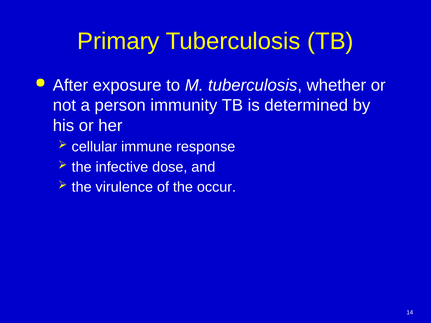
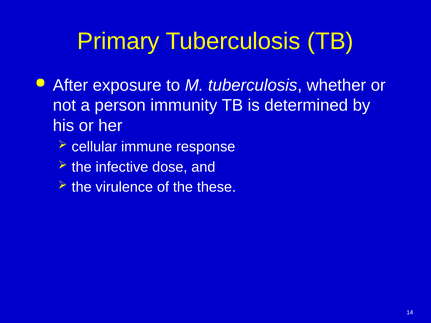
occur: occur -> these
